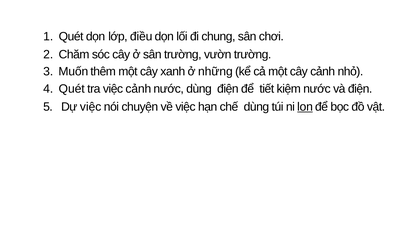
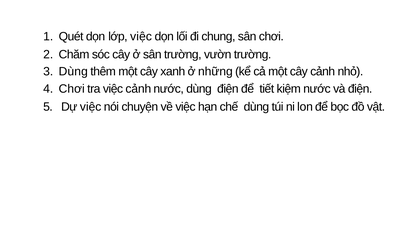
lớp điều: điều -> việc
Muốn at (73, 71): Muốn -> Dùng
Quét at (72, 88): Quét -> Chơi
lon underline: present -> none
